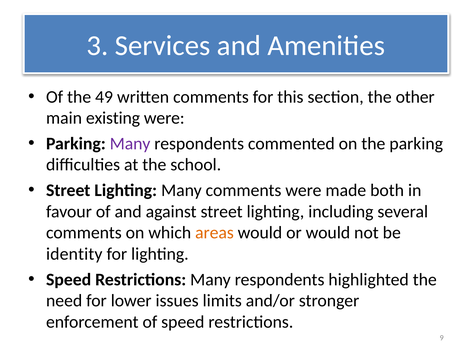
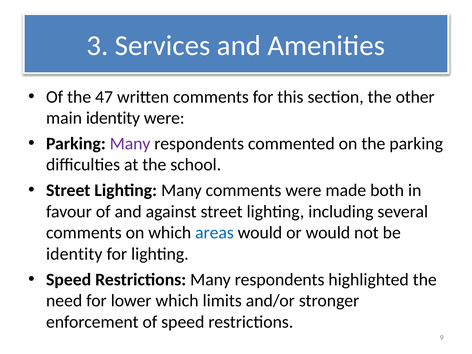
49: 49 -> 47
main existing: existing -> identity
areas colour: orange -> blue
lower issues: issues -> which
